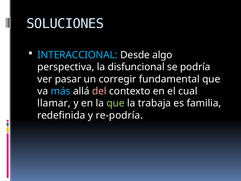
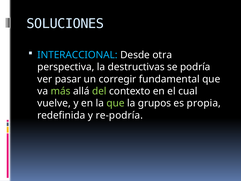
algo: algo -> otra
disfuncional: disfuncional -> destructivas
más colour: light blue -> light green
del colour: pink -> light green
llamar: llamar -> vuelve
trabaja: trabaja -> grupos
familia: familia -> propia
